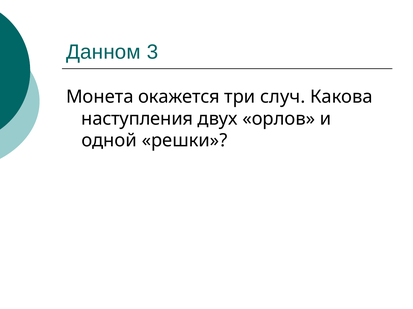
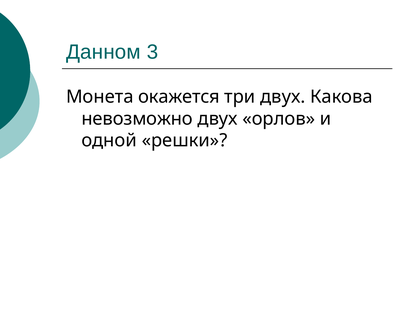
три случ: случ -> двух
наступления: наступления -> невозможно
